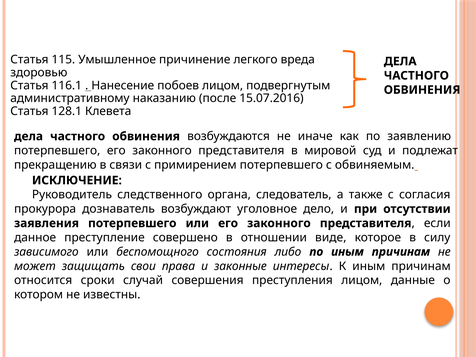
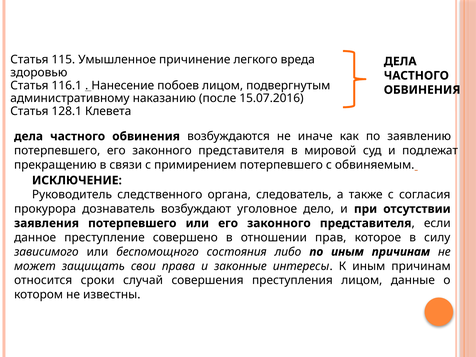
виде: виде -> прав
